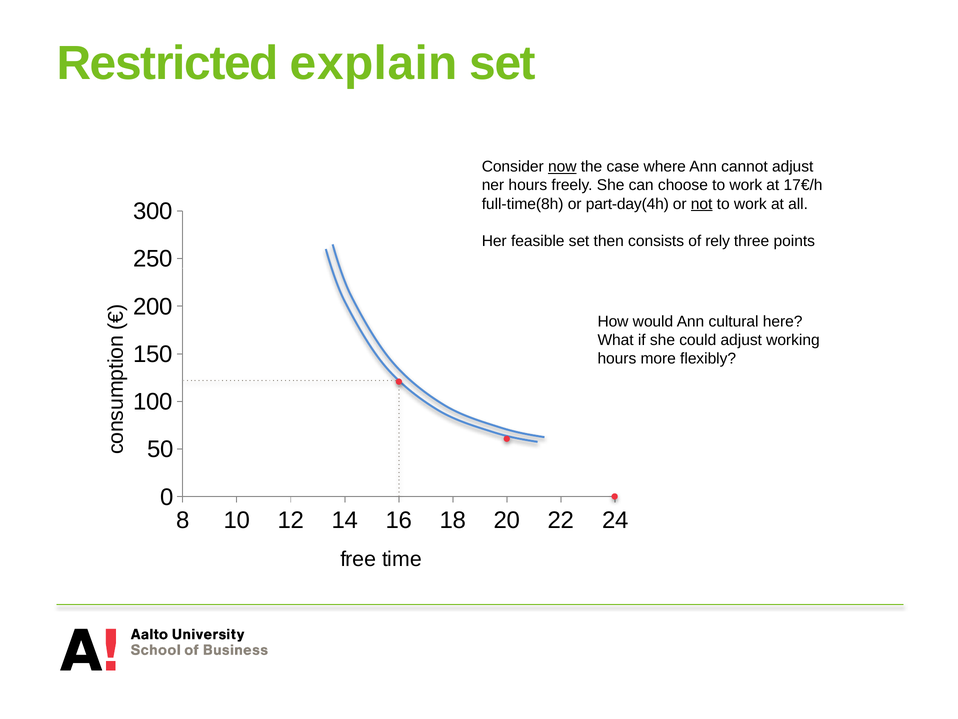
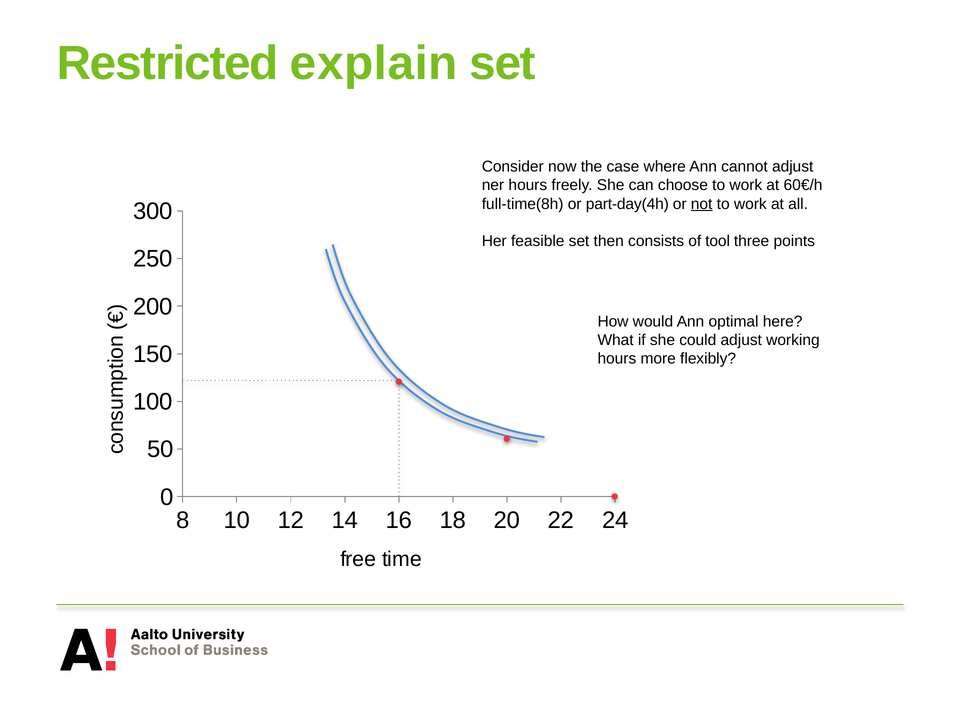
now underline: present -> none
17€/h: 17€/h -> 60€/h
rely: rely -> tool
cultural: cultural -> optimal
